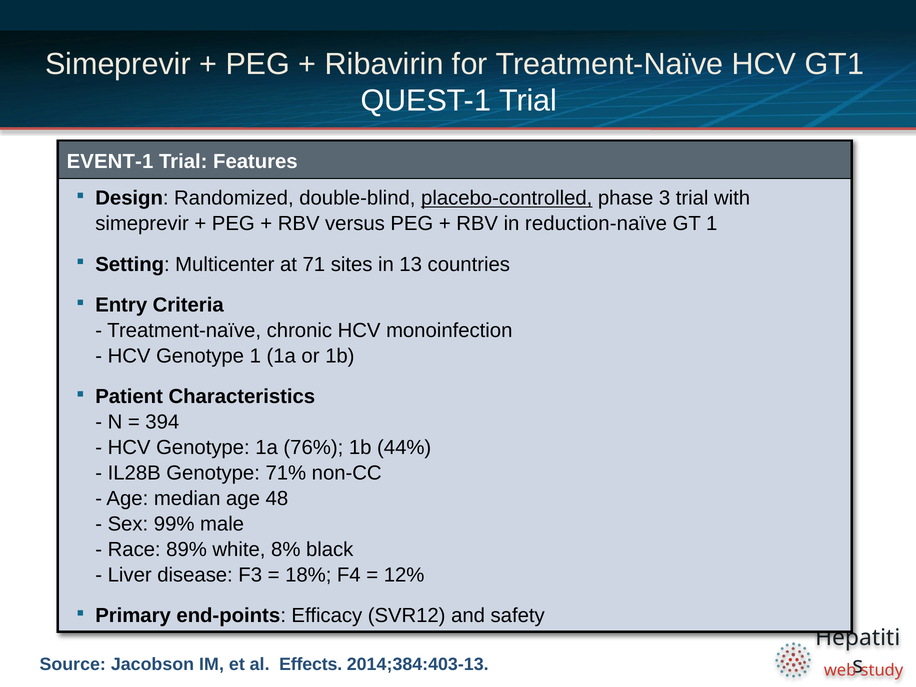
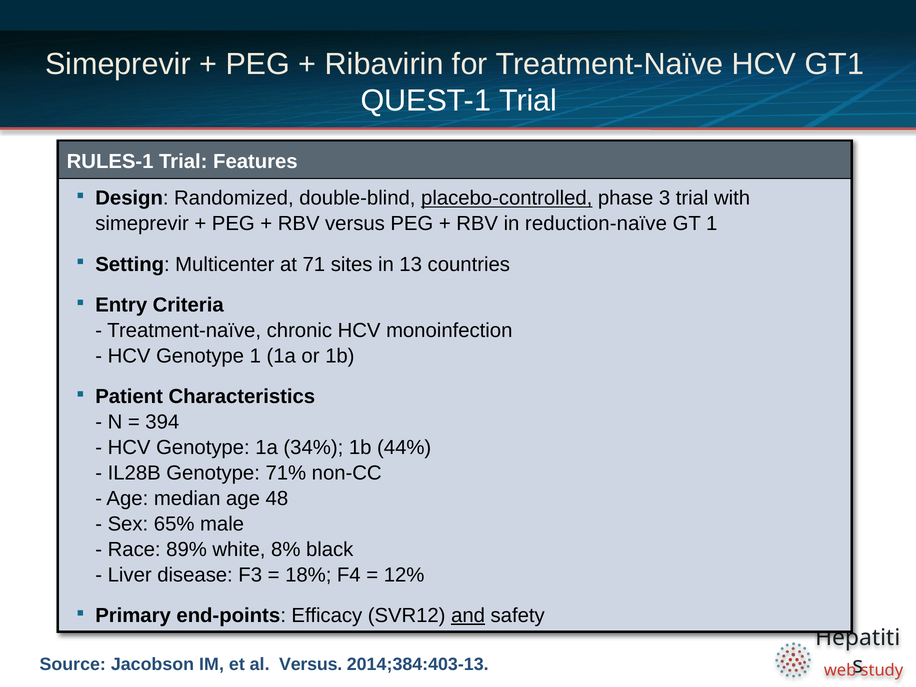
EVENT-1: EVENT-1 -> RULES-1
76%: 76% -> 34%
99%: 99% -> 65%
and underline: none -> present
al Effects: Effects -> Versus
